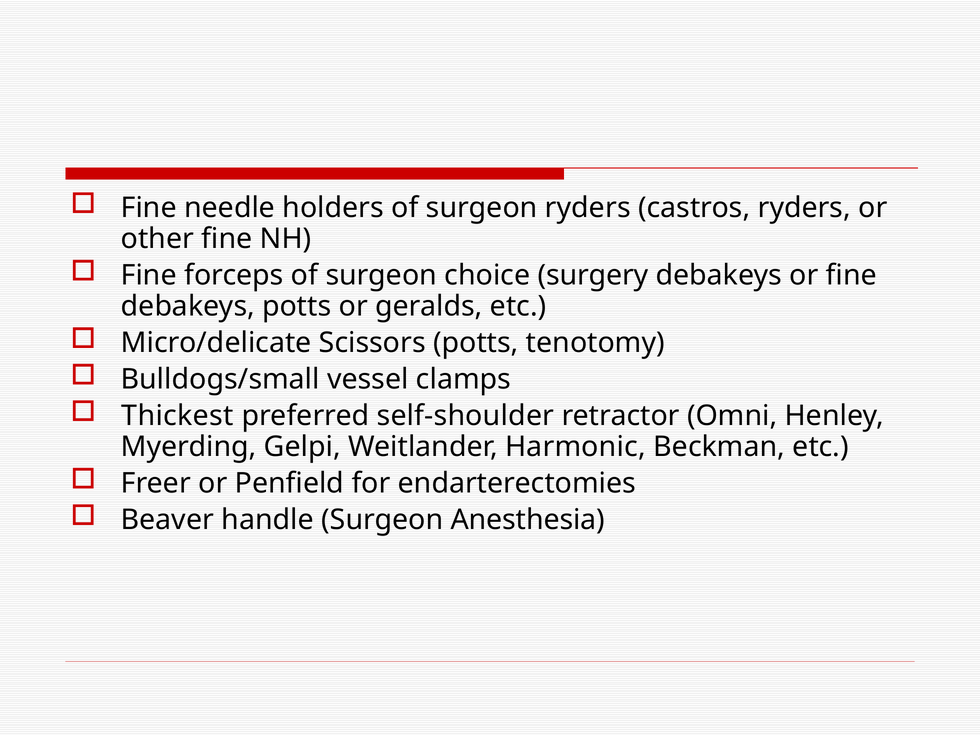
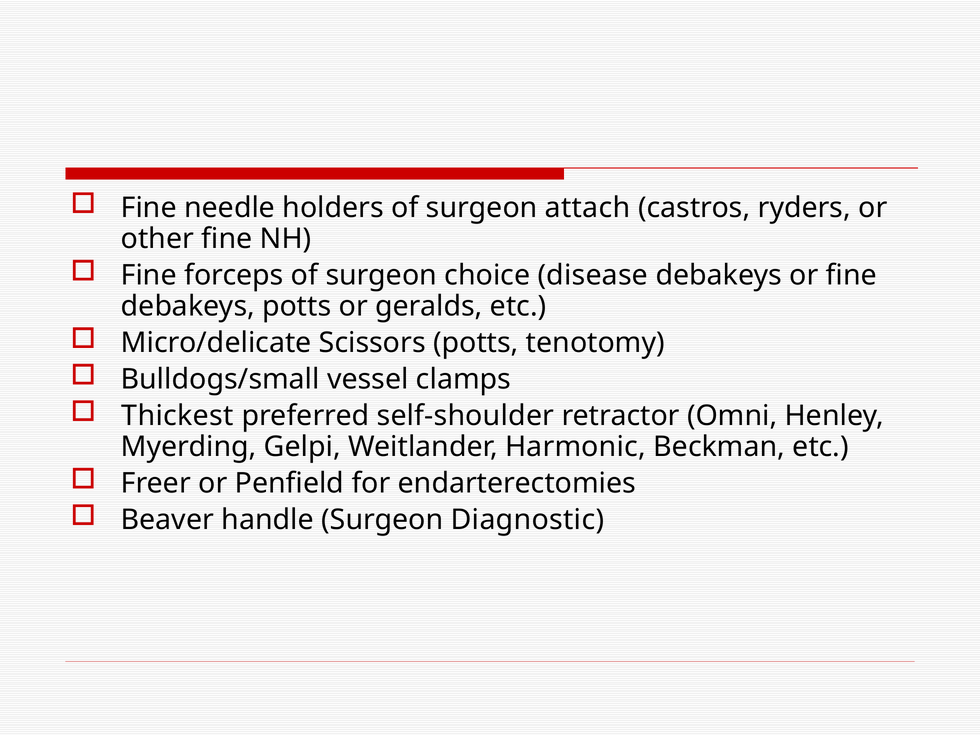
surgeon ryders: ryders -> attach
surgery: surgery -> disease
Anesthesia: Anesthesia -> Diagnostic
